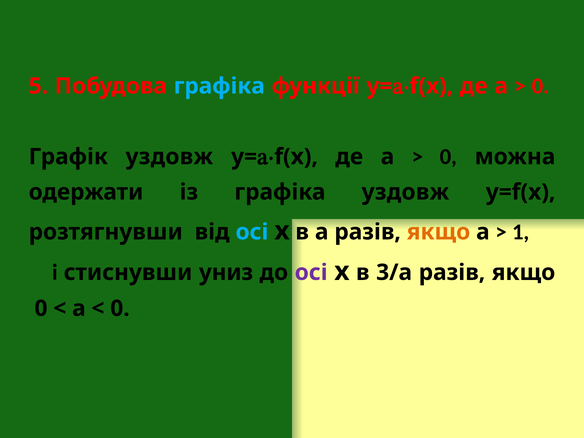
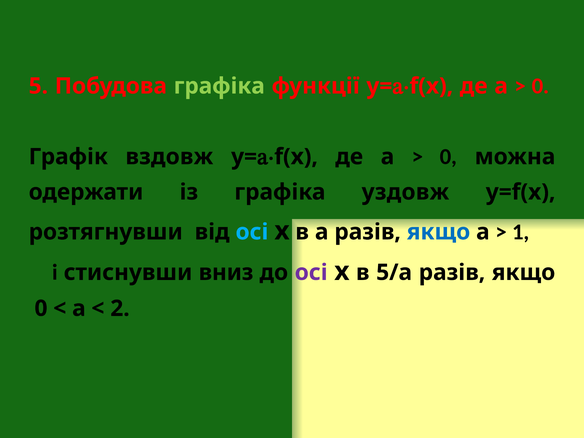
графіка at (219, 86) colour: light blue -> light green
Графік уздовж: уздовж -> вздовж
якщо at (439, 232) colour: orange -> blue
униз: униз -> вниз
3/а: 3/а -> 5/а
0 at (120, 308): 0 -> 2
